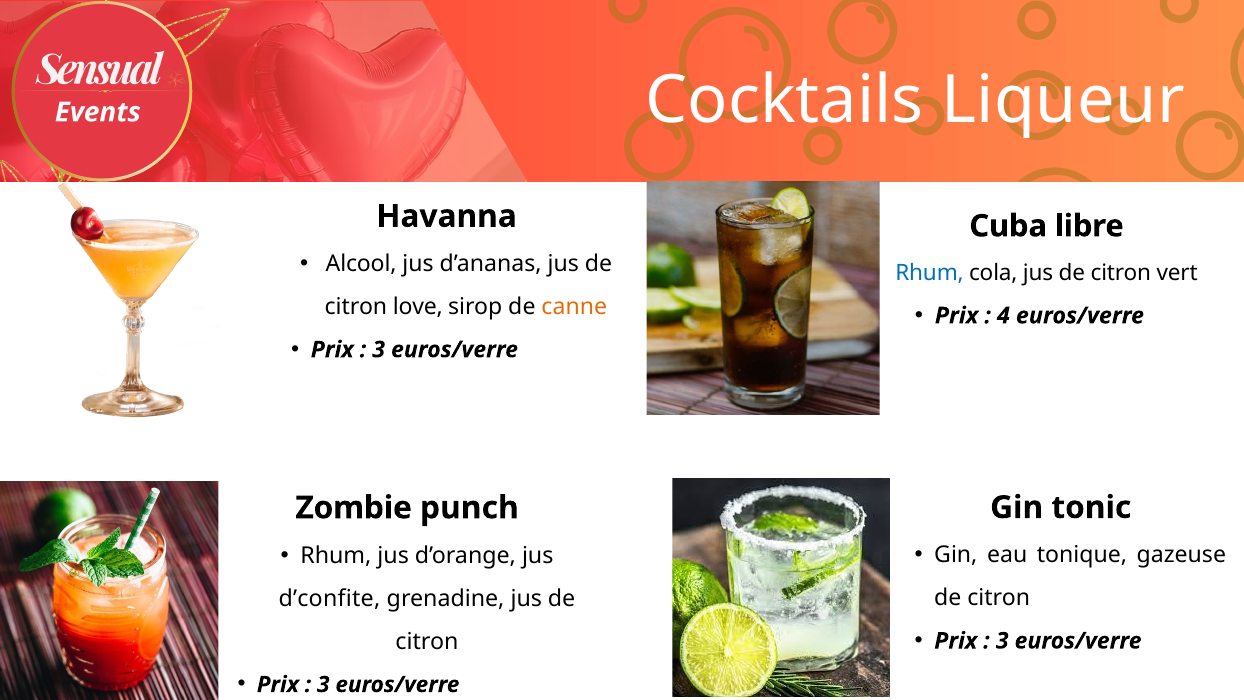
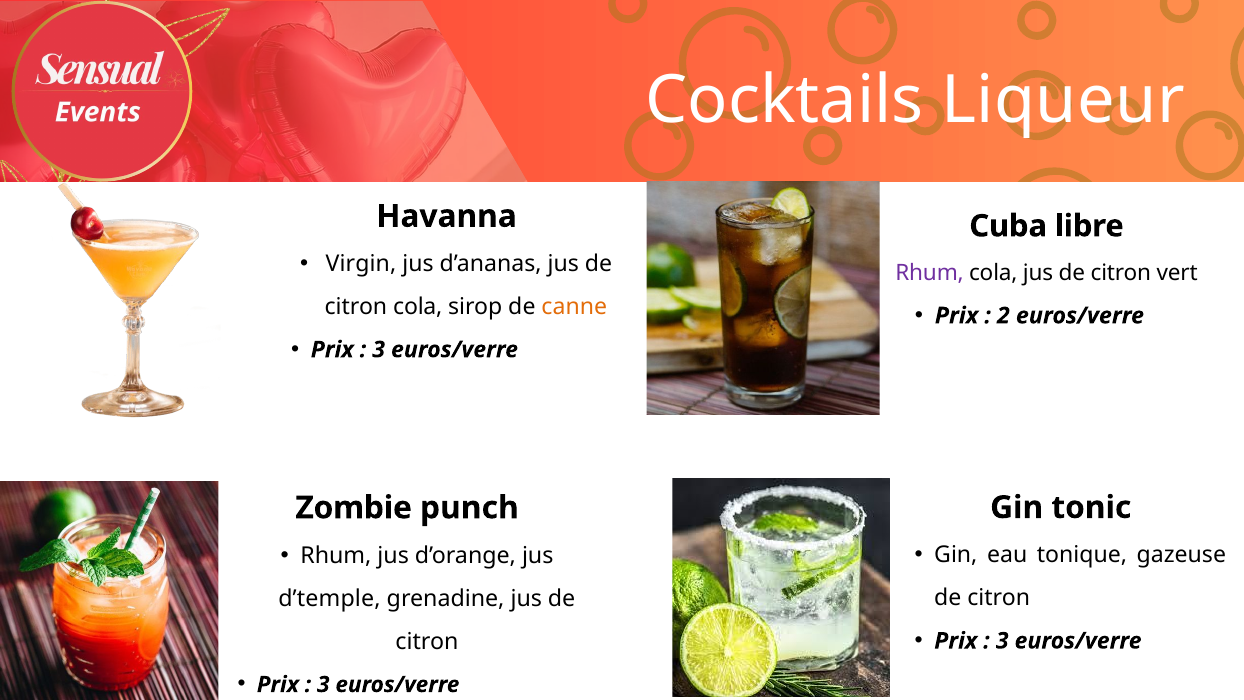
Alcool: Alcool -> Virgin
Rhum at (930, 273) colour: blue -> purple
citron love: love -> cola
4: 4 -> 2
d’confite: d’confite -> d’temple
